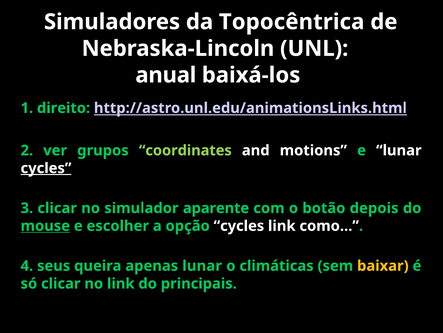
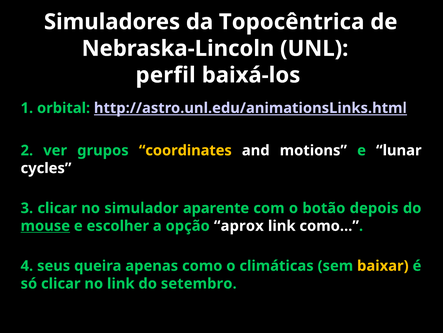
anual: anual -> perfil
direito: direito -> orbital
coordinates colour: light green -> yellow
cycles at (46, 168) underline: present -> none
opção cycles: cycles -> aprox
apenas lunar: lunar -> como
principais: principais -> setembro
